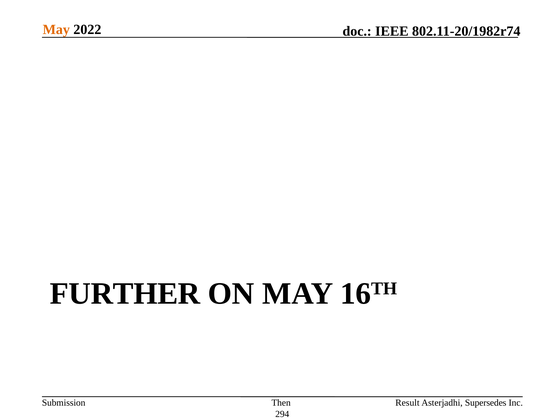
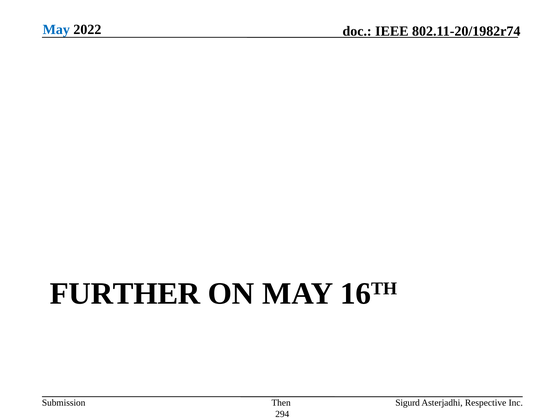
May at (56, 30) colour: orange -> blue
Result: Result -> Sigurd
Supersedes: Supersedes -> Respective
